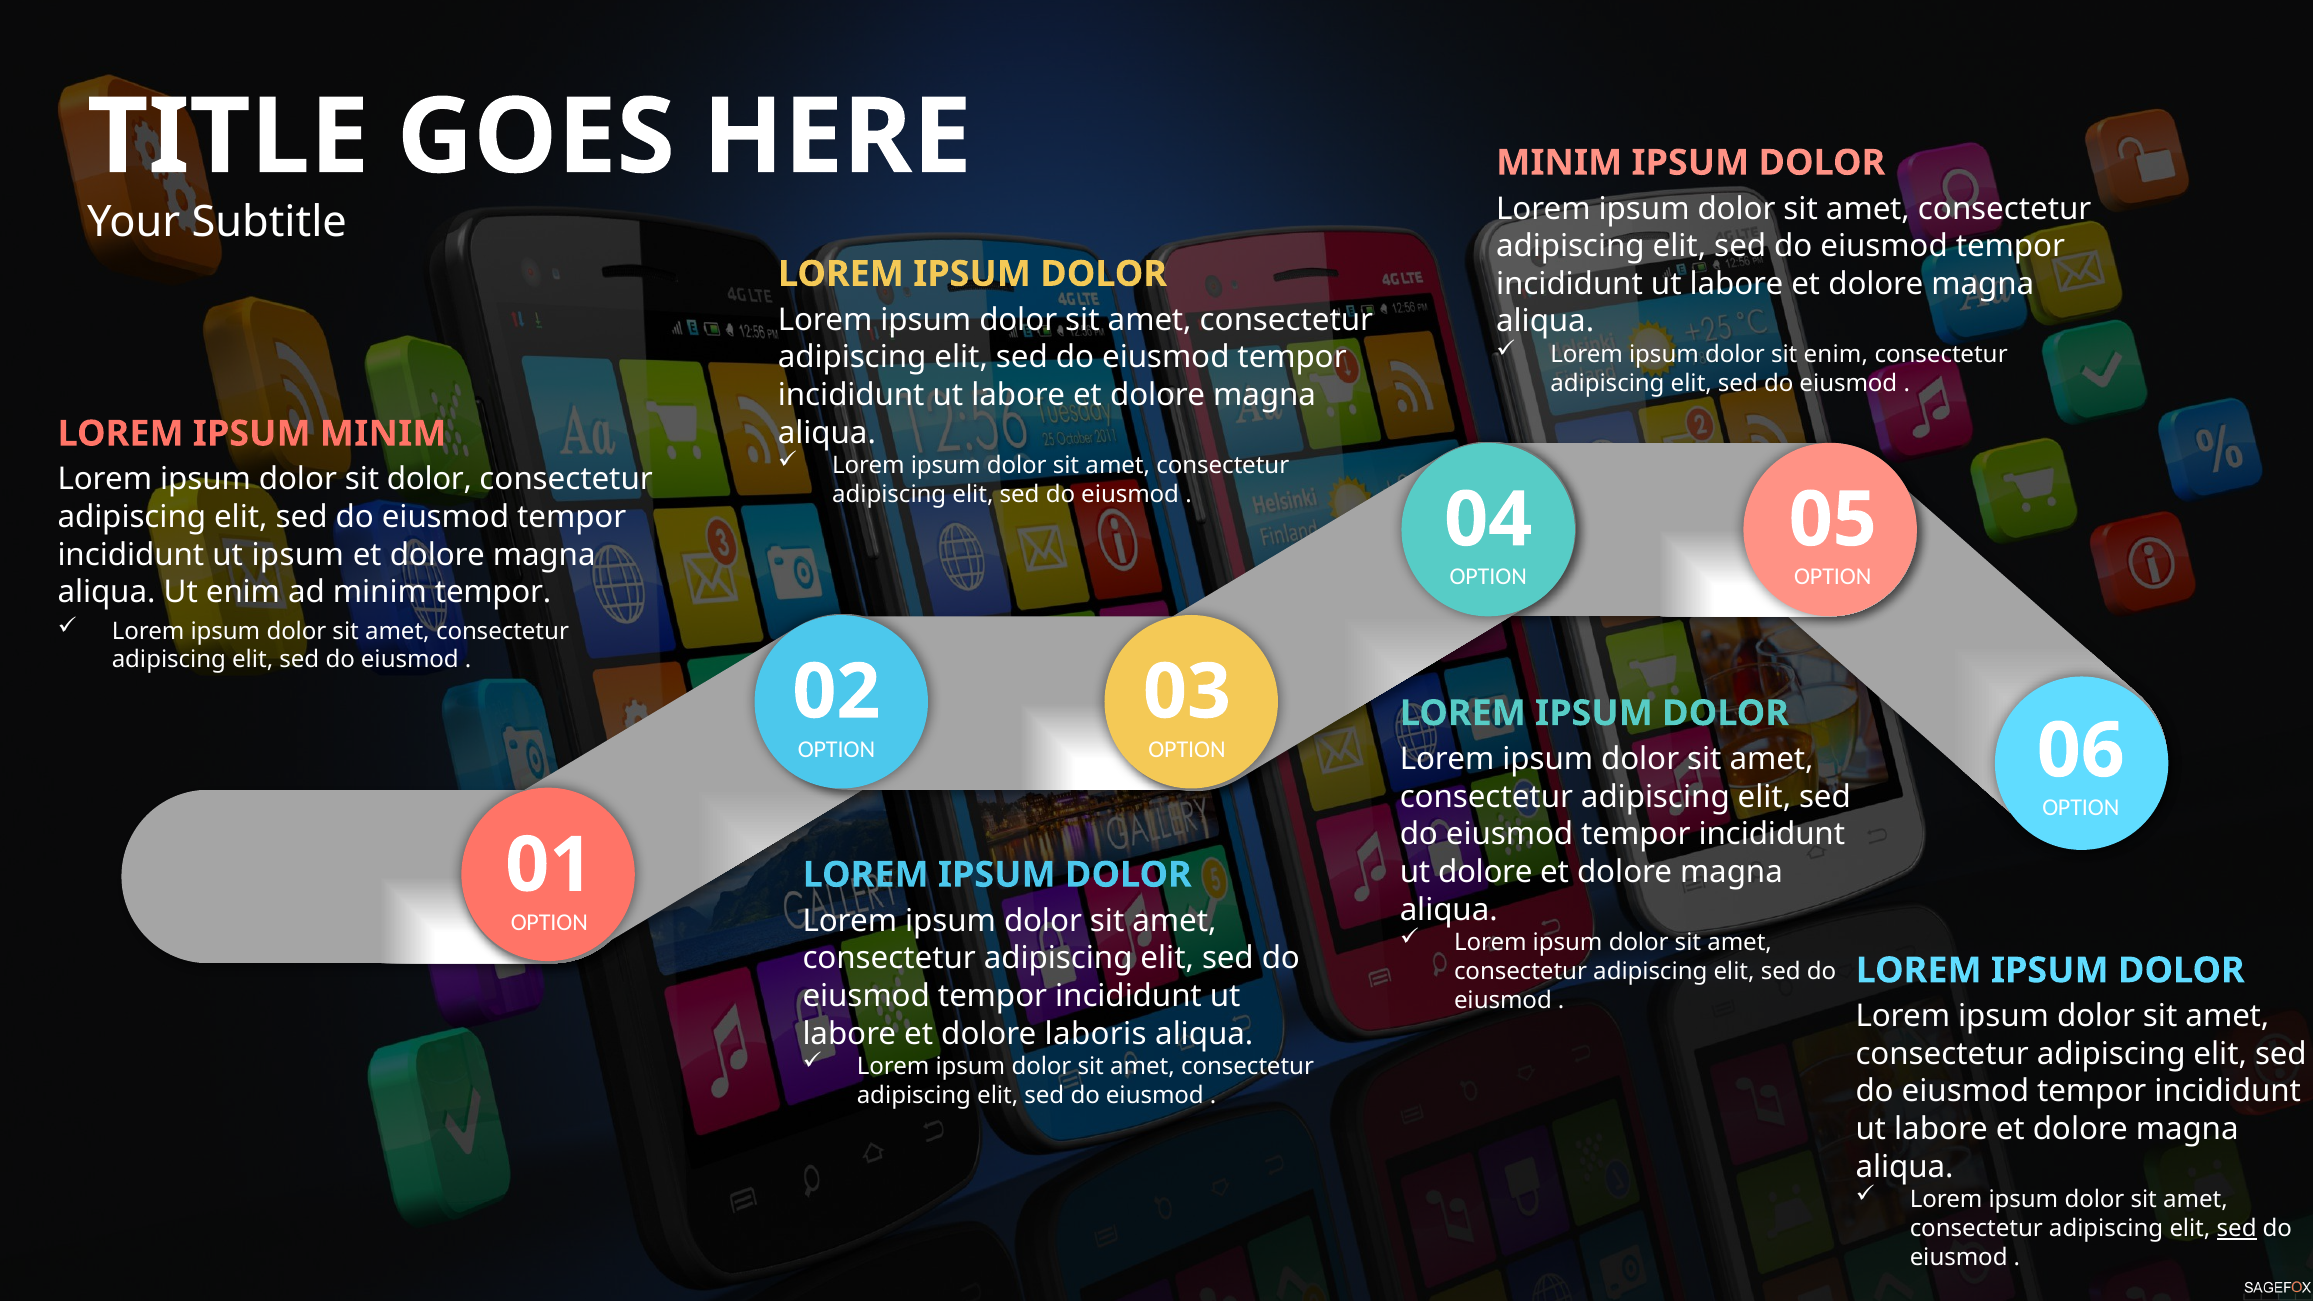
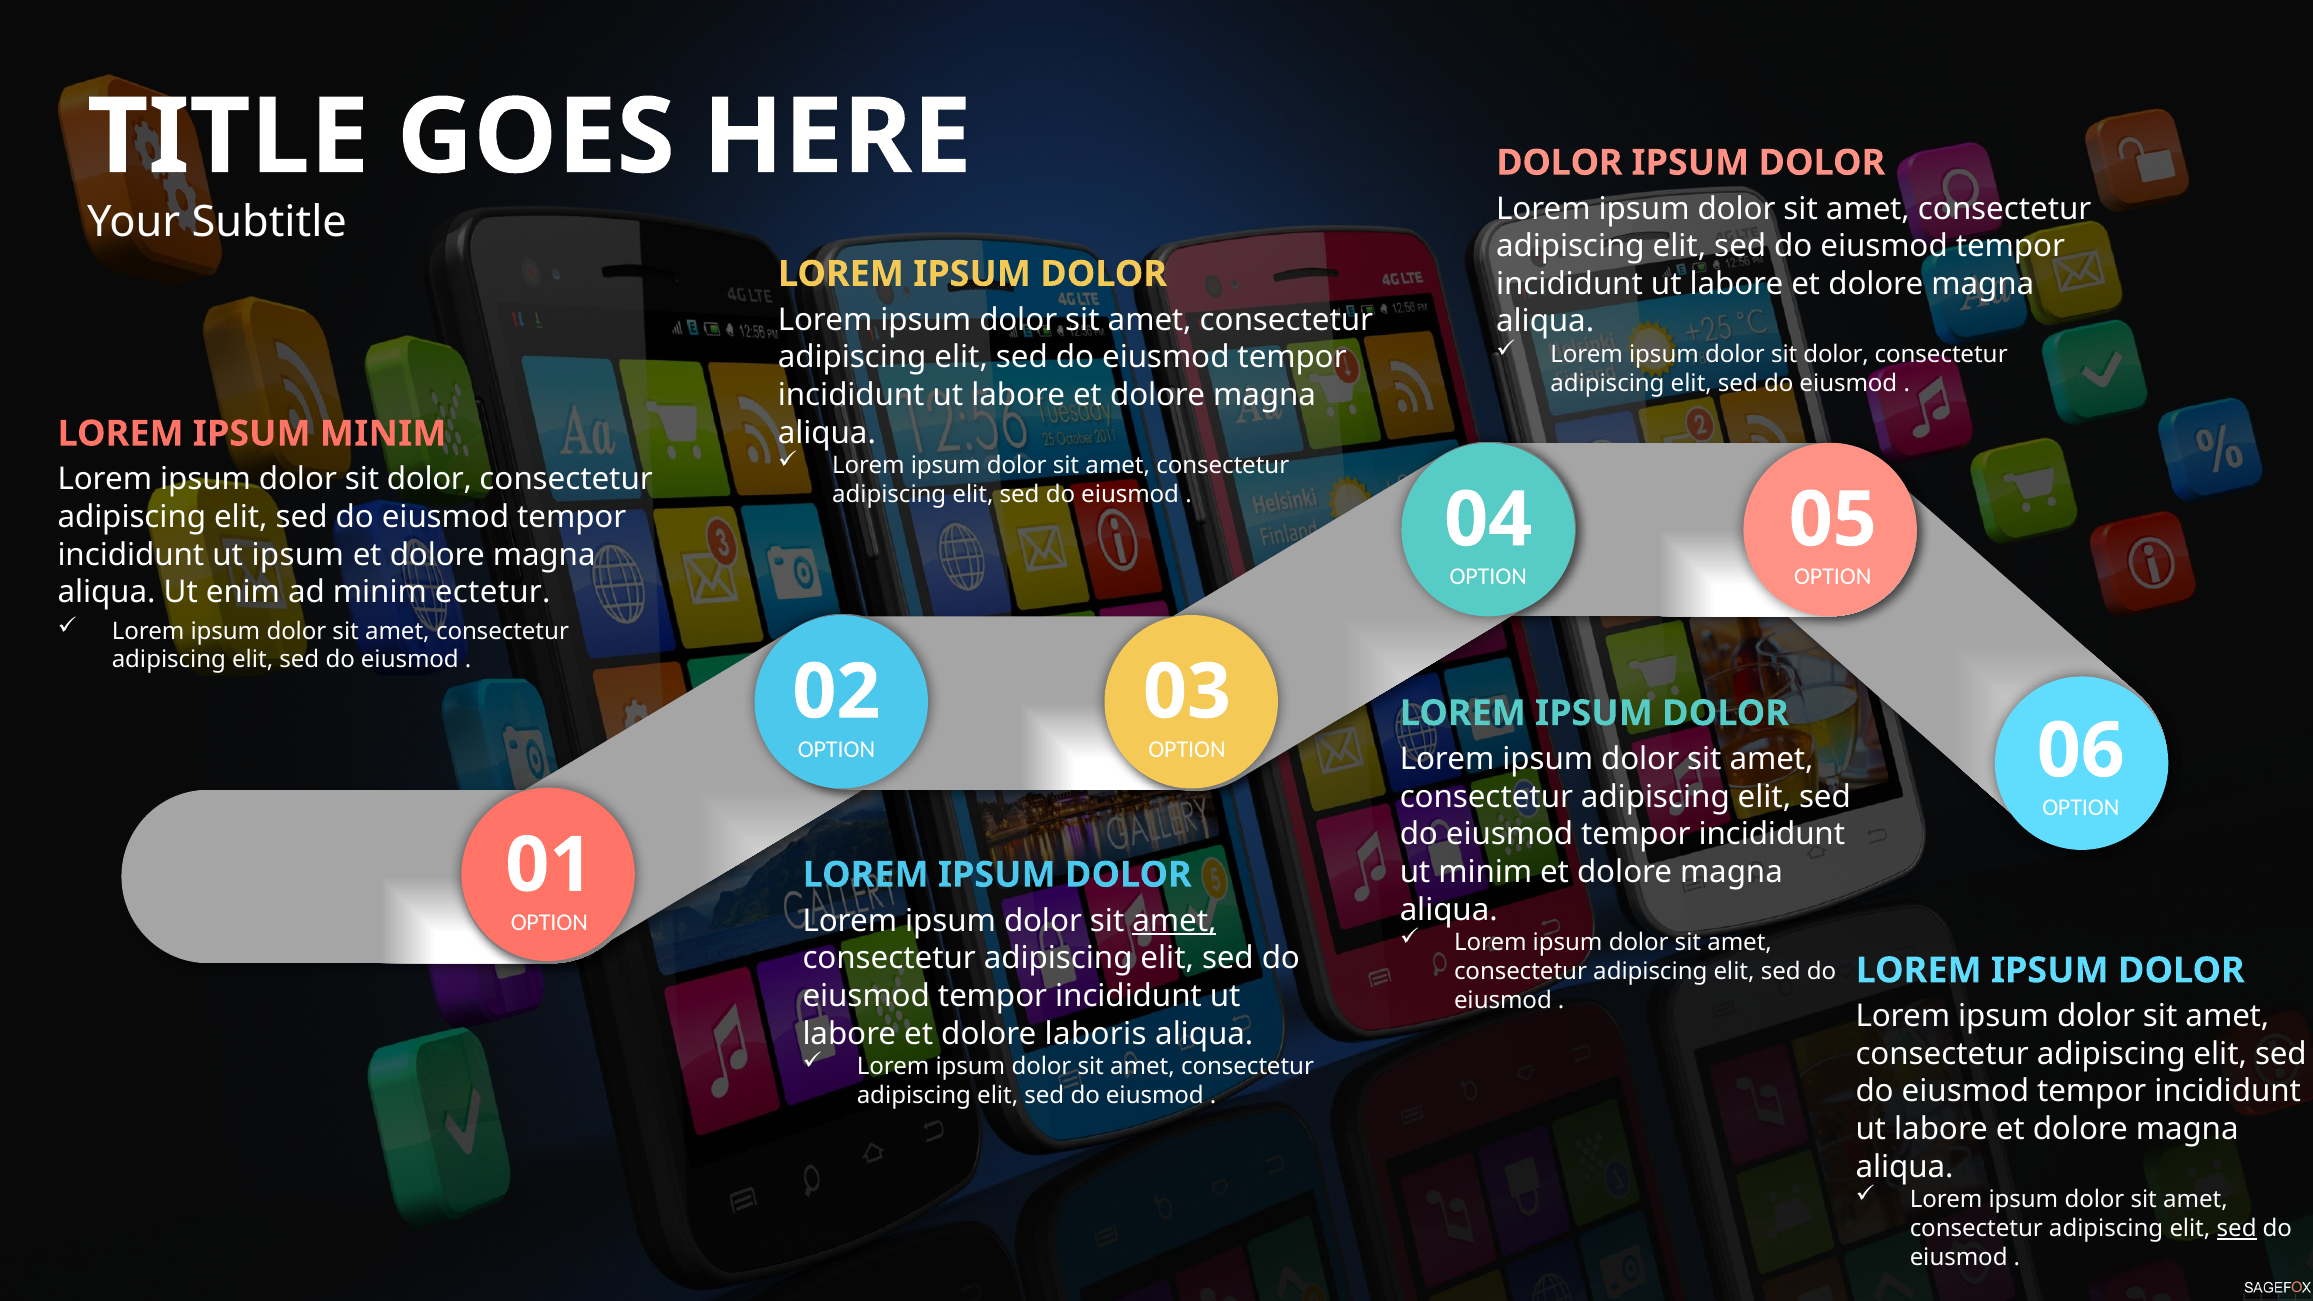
MINIM at (1559, 163): MINIM -> DOLOR
enim at (1836, 354): enim -> dolor
minim tempor: tempor -> ectetur
ut dolore: dolore -> minim
amet at (1174, 921) underline: none -> present
